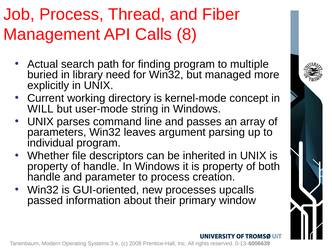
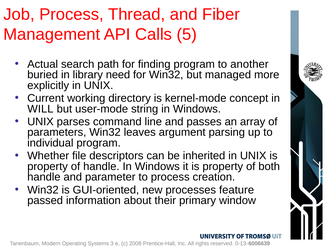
8: 8 -> 5
multiple: multiple -> another
upcalls: upcalls -> feature
